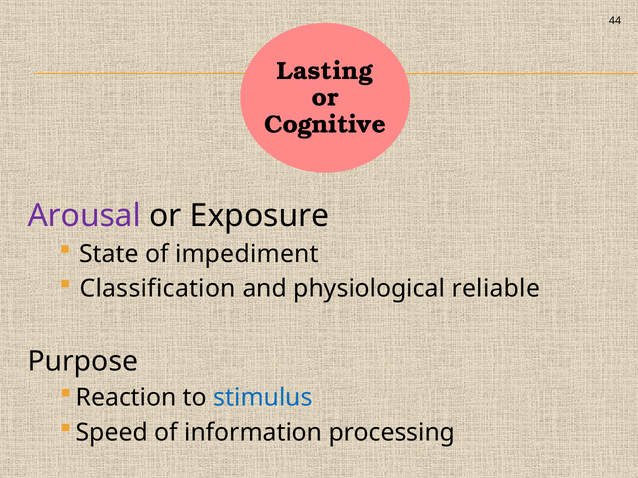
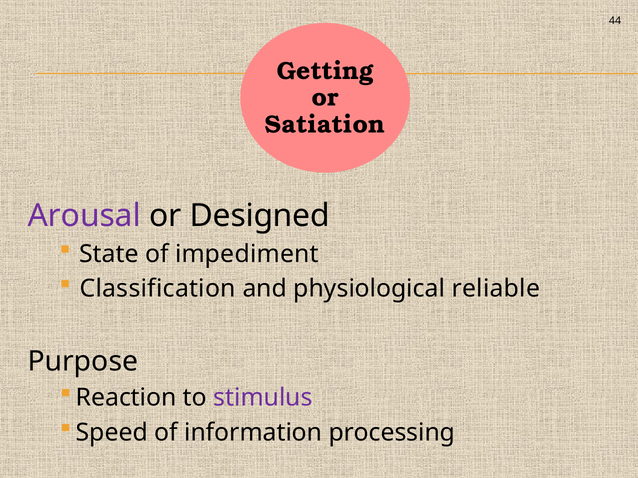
Lasting: Lasting -> Getting
Cognitive: Cognitive -> Satiation
Exposure: Exposure -> Designed
stimulus colour: blue -> purple
